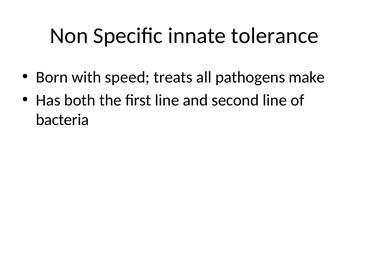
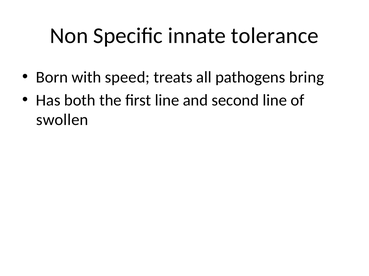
make: make -> bring
bacteria: bacteria -> swollen
